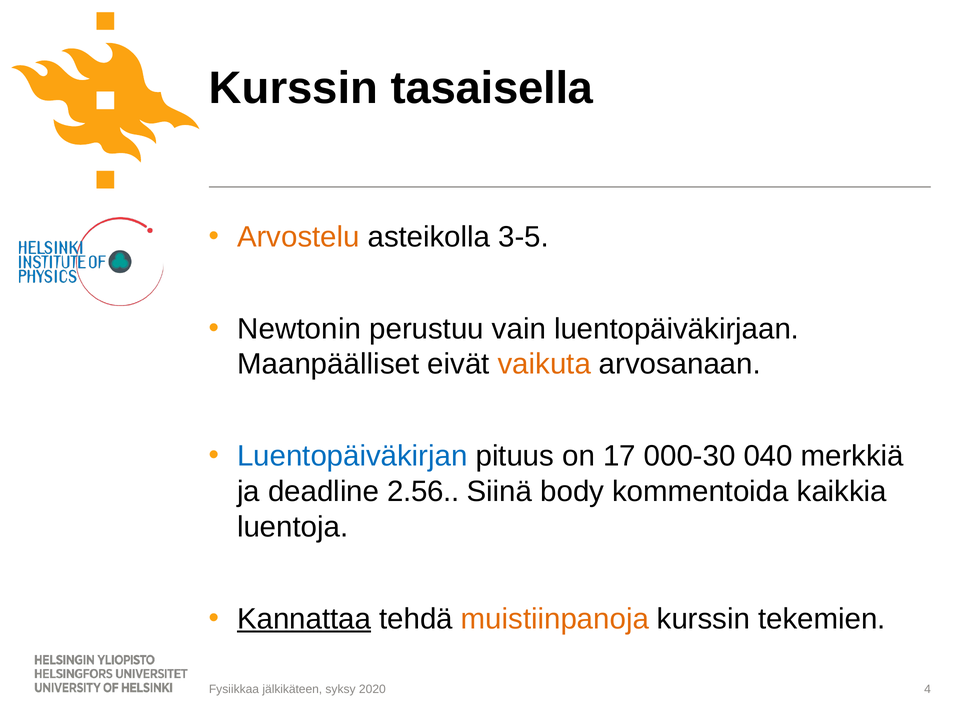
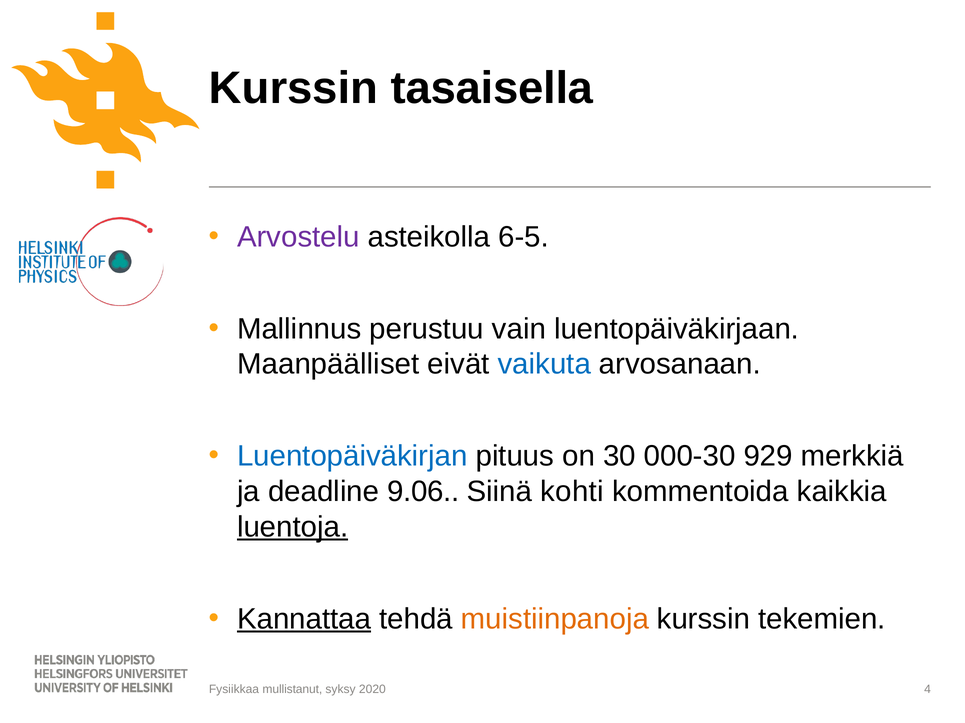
Arvostelu colour: orange -> purple
3-5: 3-5 -> 6-5
Newtonin: Newtonin -> Mallinnus
vaikuta colour: orange -> blue
17: 17 -> 30
040: 040 -> 929
2.56: 2.56 -> 9.06
body: body -> kohti
luentoja underline: none -> present
jälkikäteen: jälkikäteen -> mullistanut
